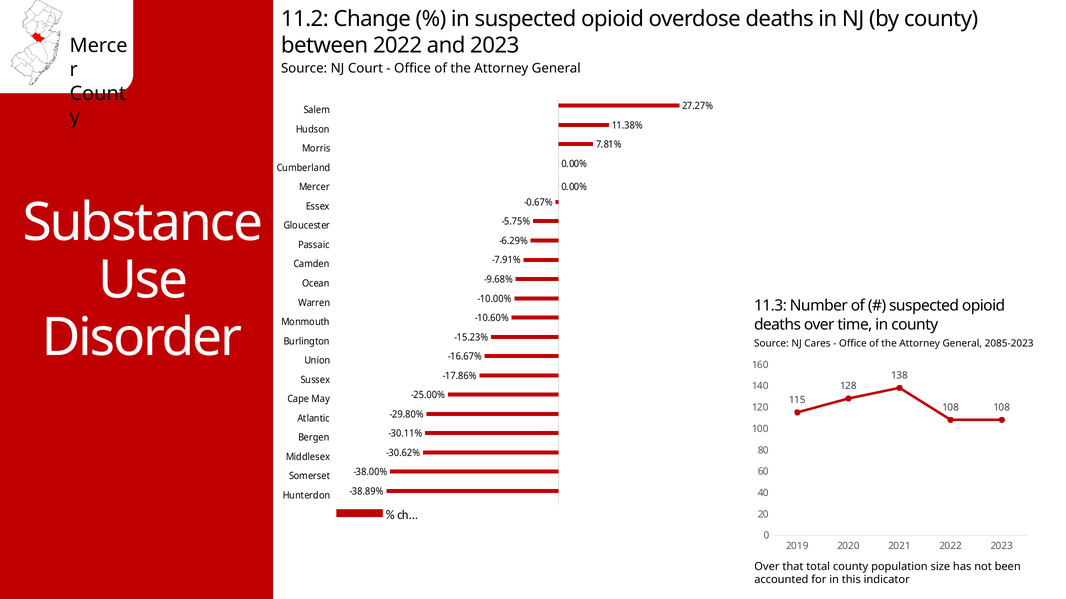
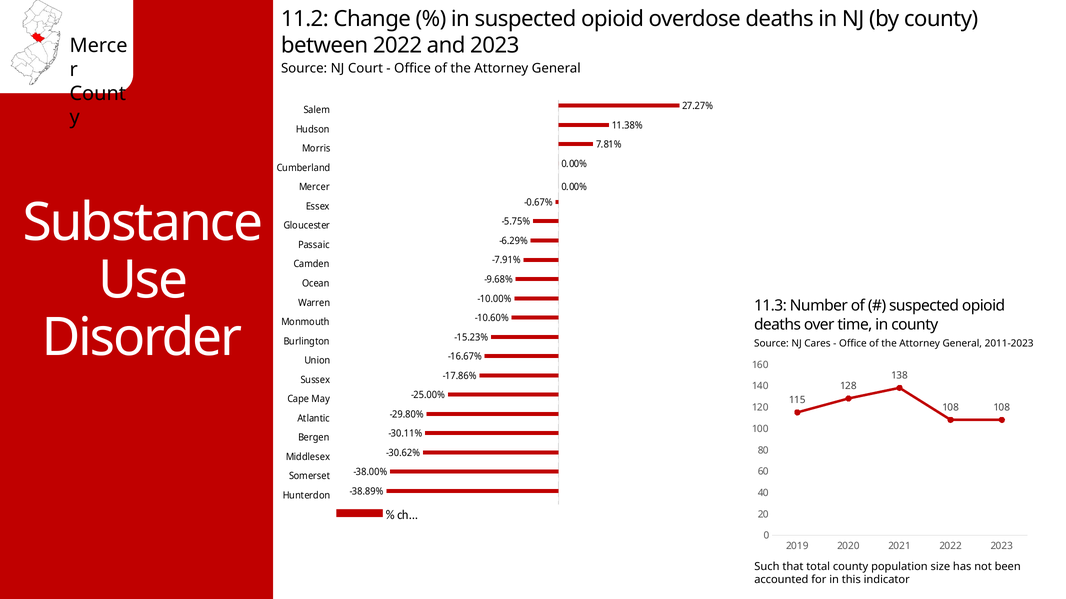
2085-2023: 2085-2023 -> 2011-2023
Over at (767, 567): Over -> Such
